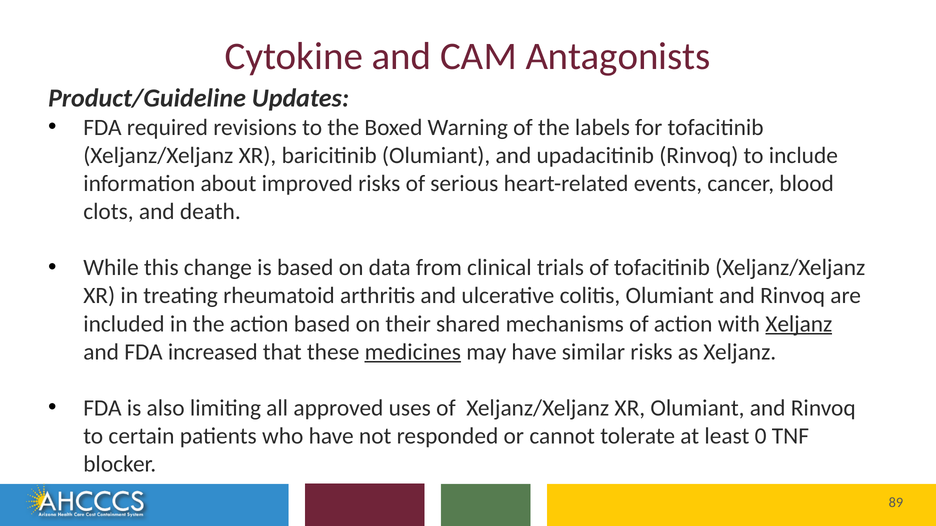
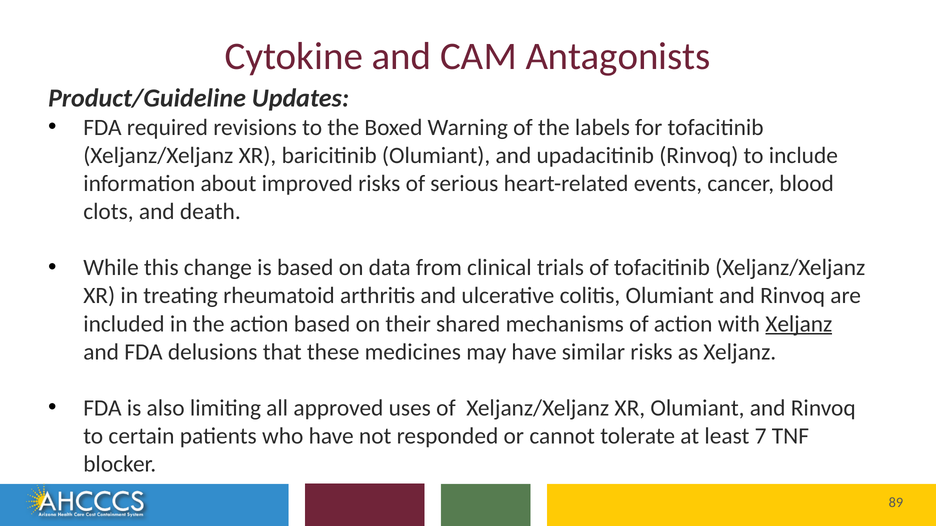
increased: increased -> delusions
medicines underline: present -> none
0: 0 -> 7
